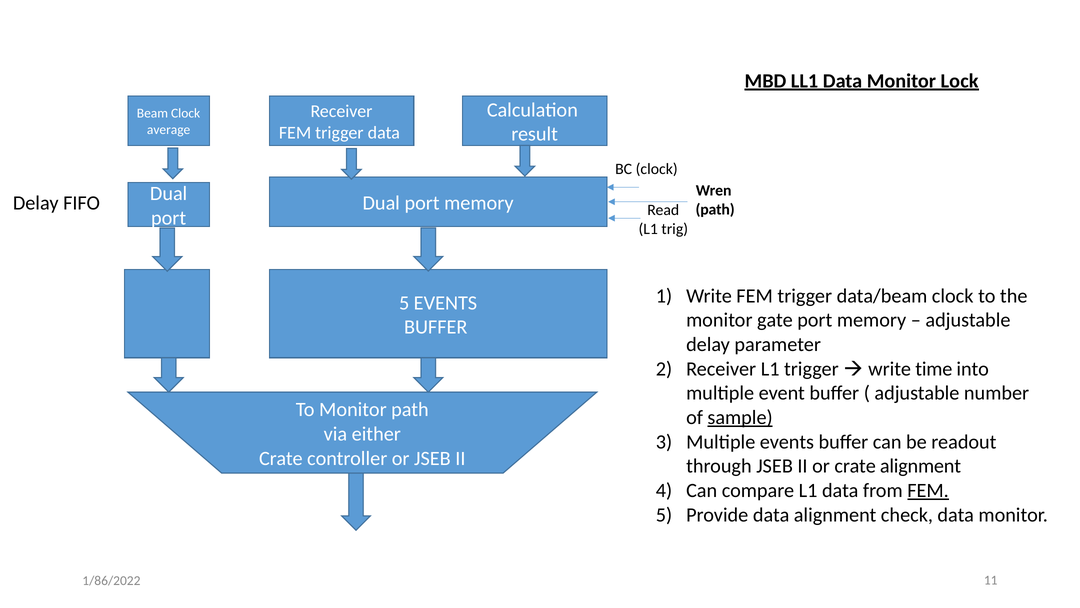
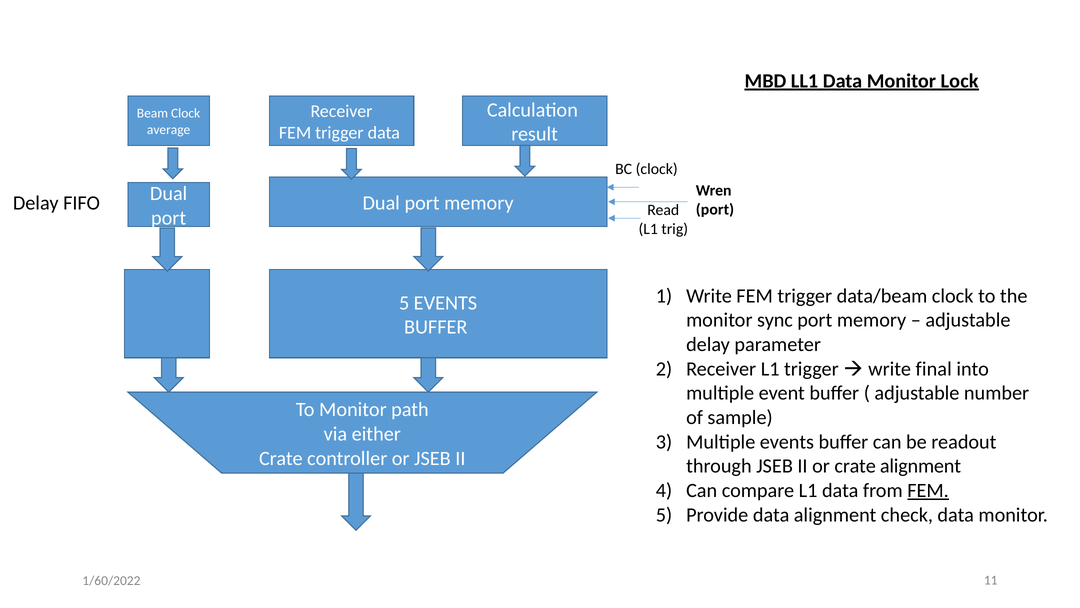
path at (715, 209): path -> port
gate: gate -> sync
time: time -> final
sample underline: present -> none
1/86/2022: 1/86/2022 -> 1/60/2022
